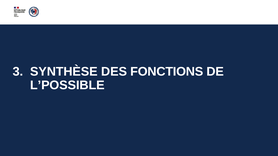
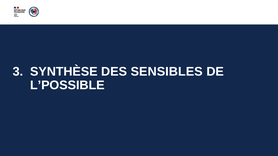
FONCTIONS: FONCTIONS -> SENSIBLES
